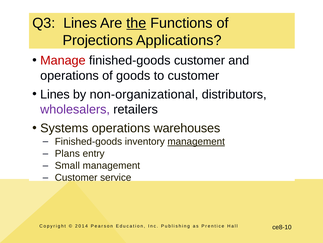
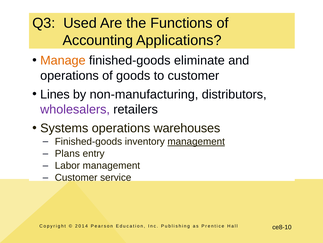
Q3 Lines: Lines -> Used
the underline: present -> none
Projections: Projections -> Accounting
Manage colour: red -> orange
finished-goods customer: customer -> eliminate
non-organizational: non-organizational -> non-manufacturing
Small: Small -> Labor
